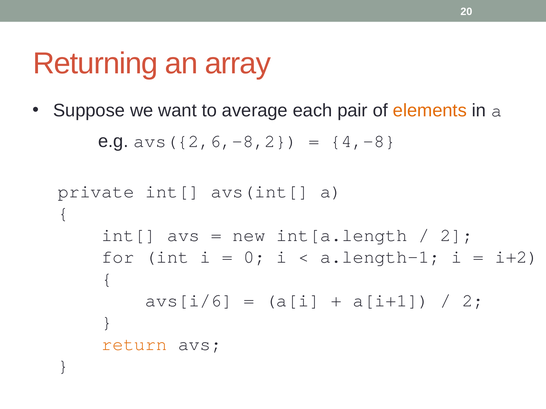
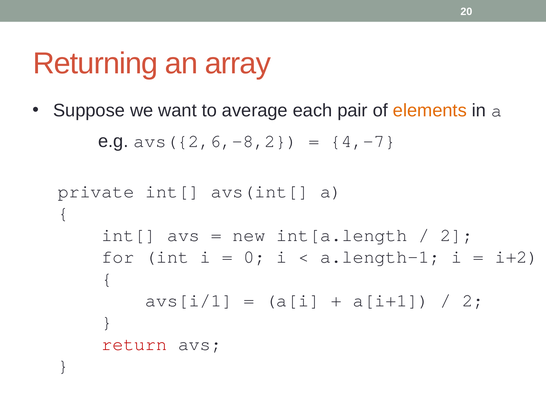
4,–8: 4,–8 -> 4,–7
avs[i/6: avs[i/6 -> avs[i/1
return colour: orange -> red
